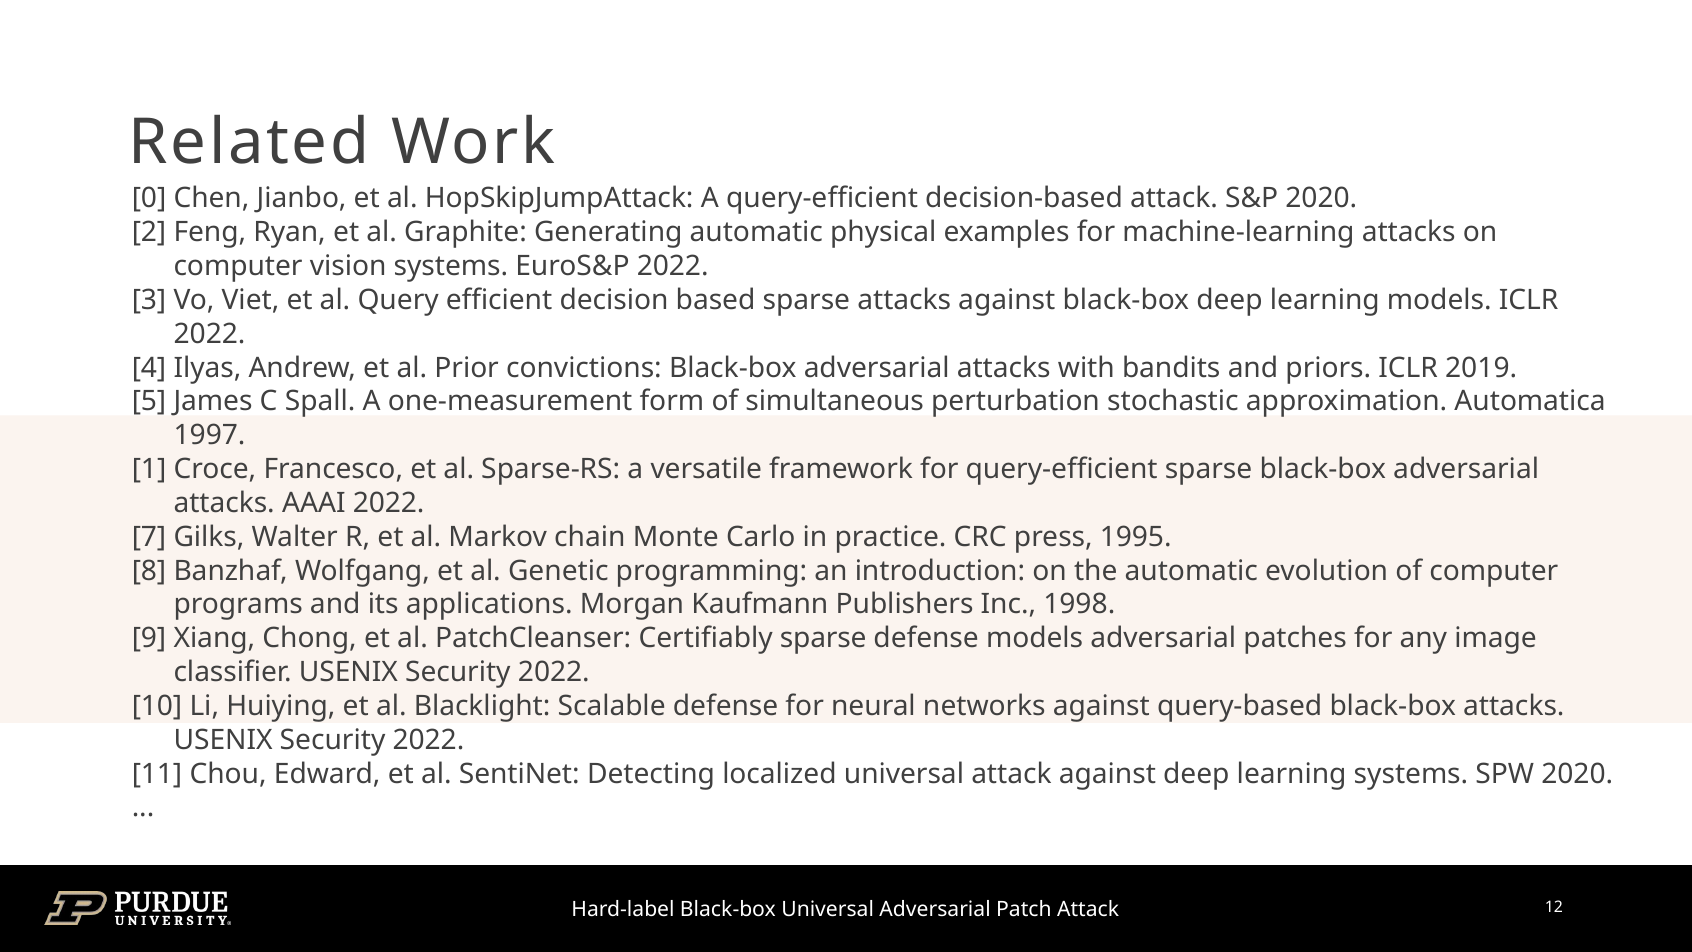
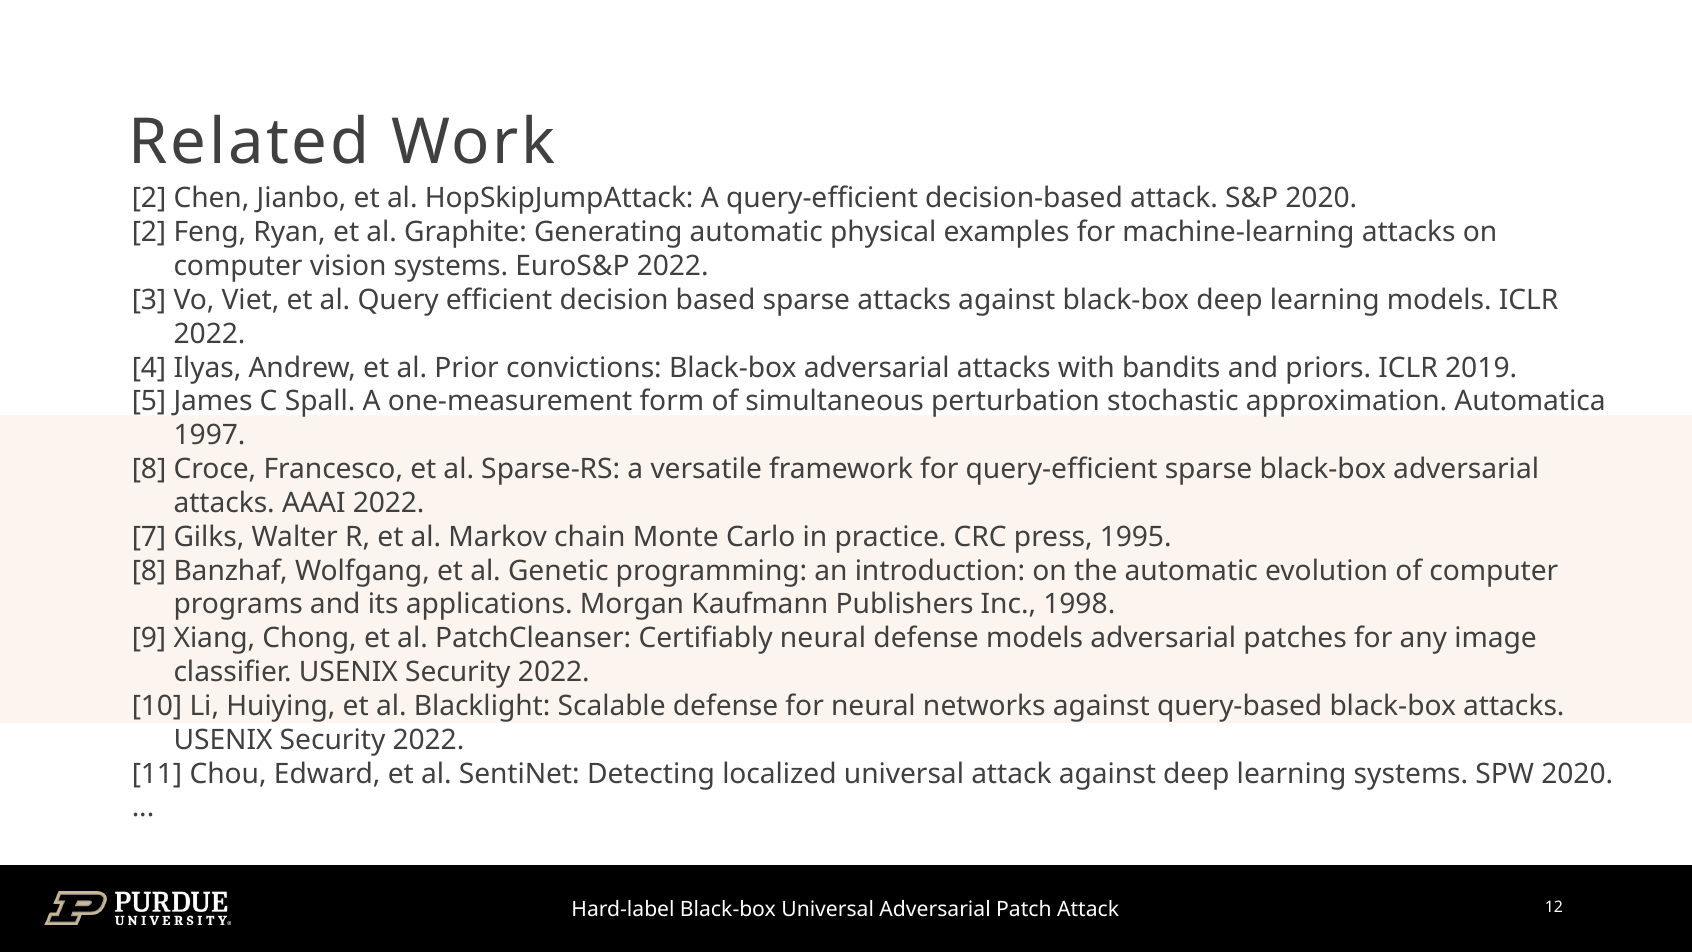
0 at (149, 199): 0 -> 2
1 at (149, 469): 1 -> 8
Certifiably sparse: sparse -> neural
